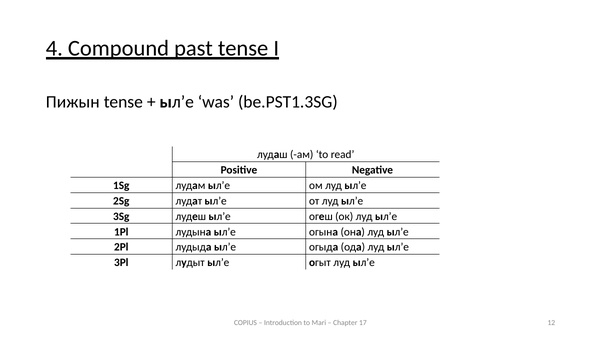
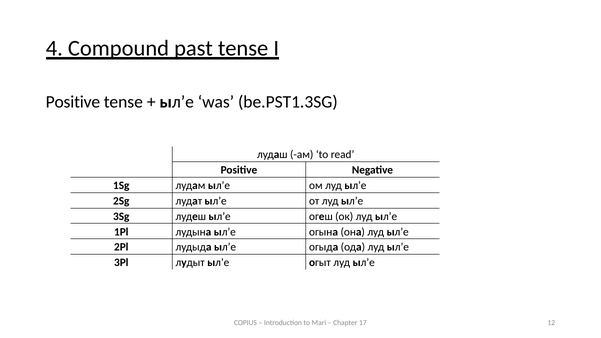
Пижын at (73, 102): Пижын -> Positive
